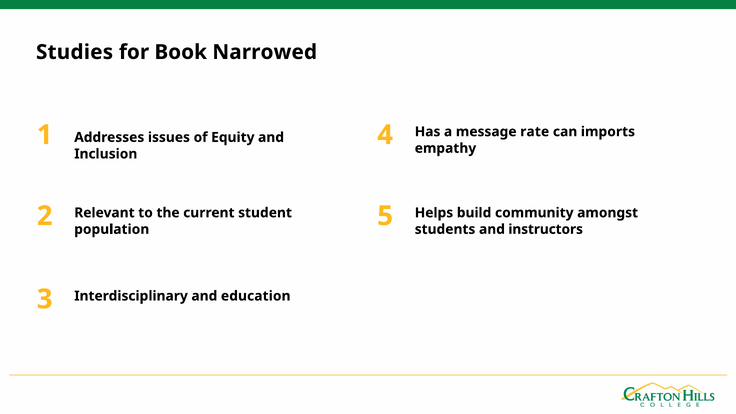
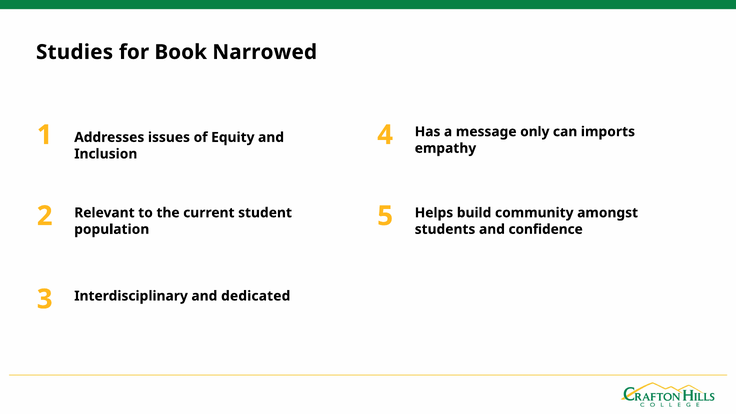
rate: rate -> only
instructors: instructors -> confidence
education: education -> dedicated
